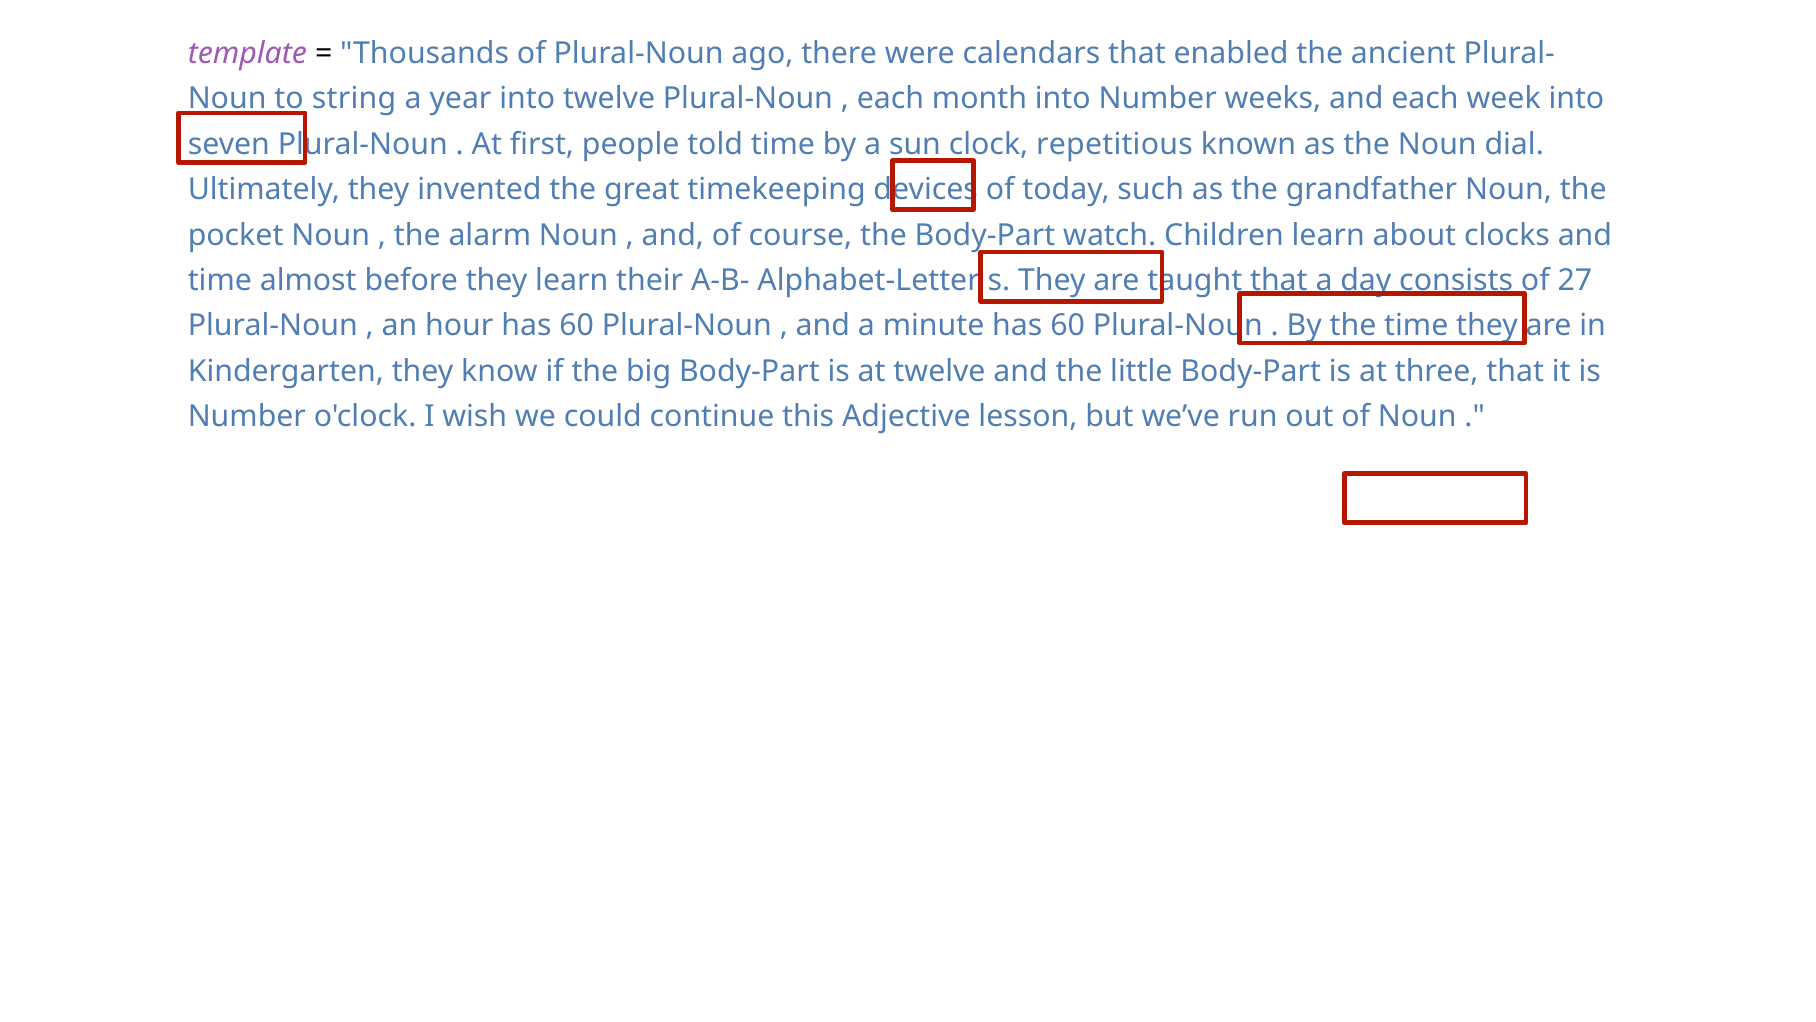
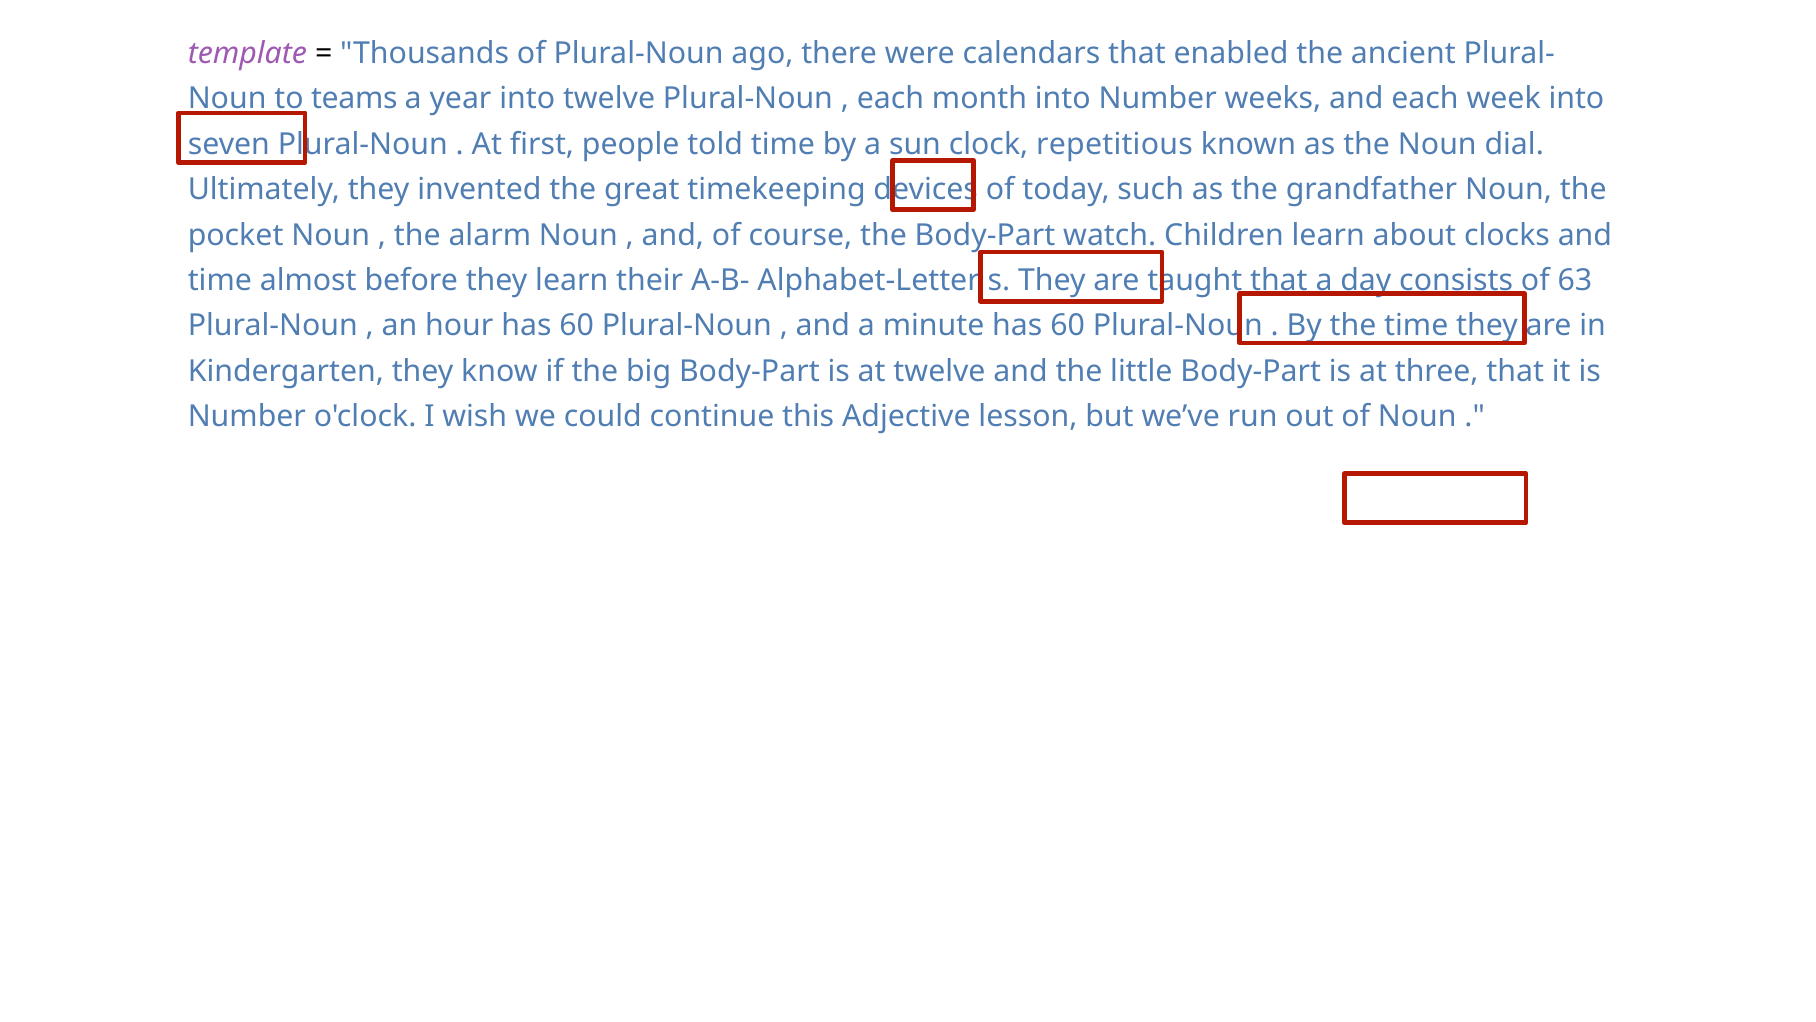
string: string -> teams
27: 27 -> 63
